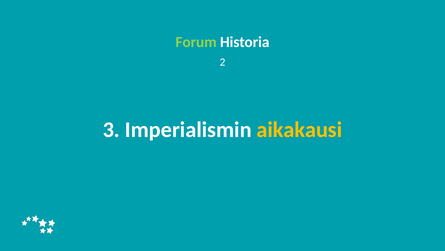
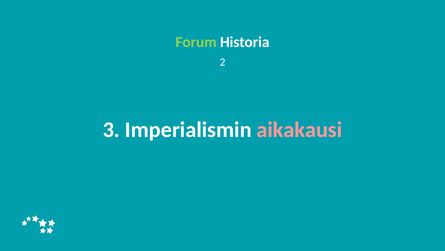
aikakausi colour: yellow -> pink
